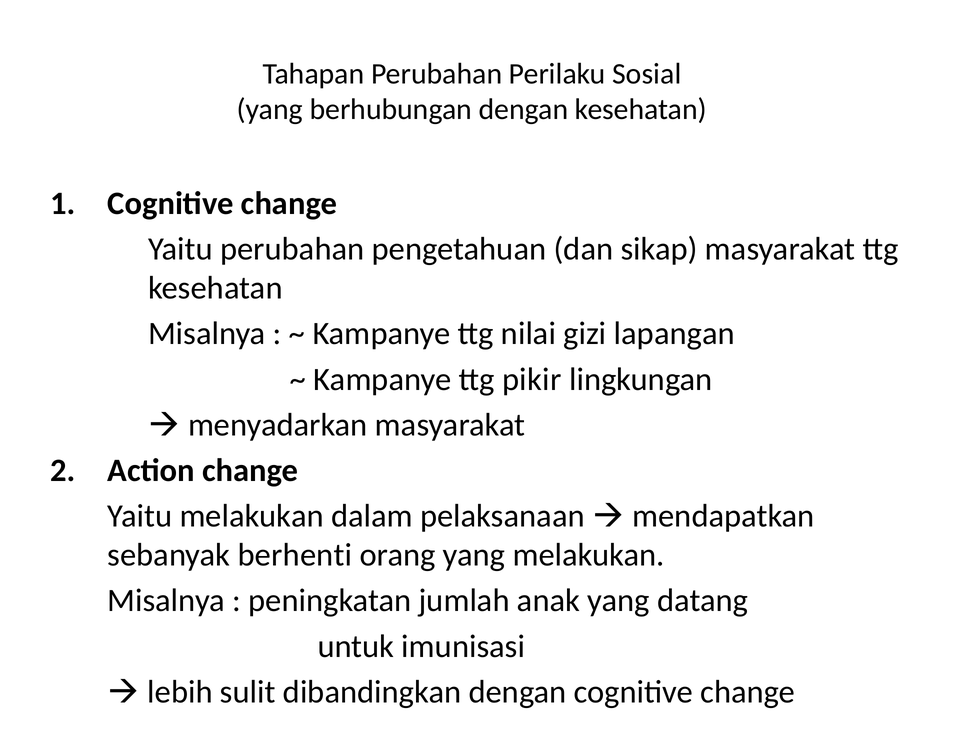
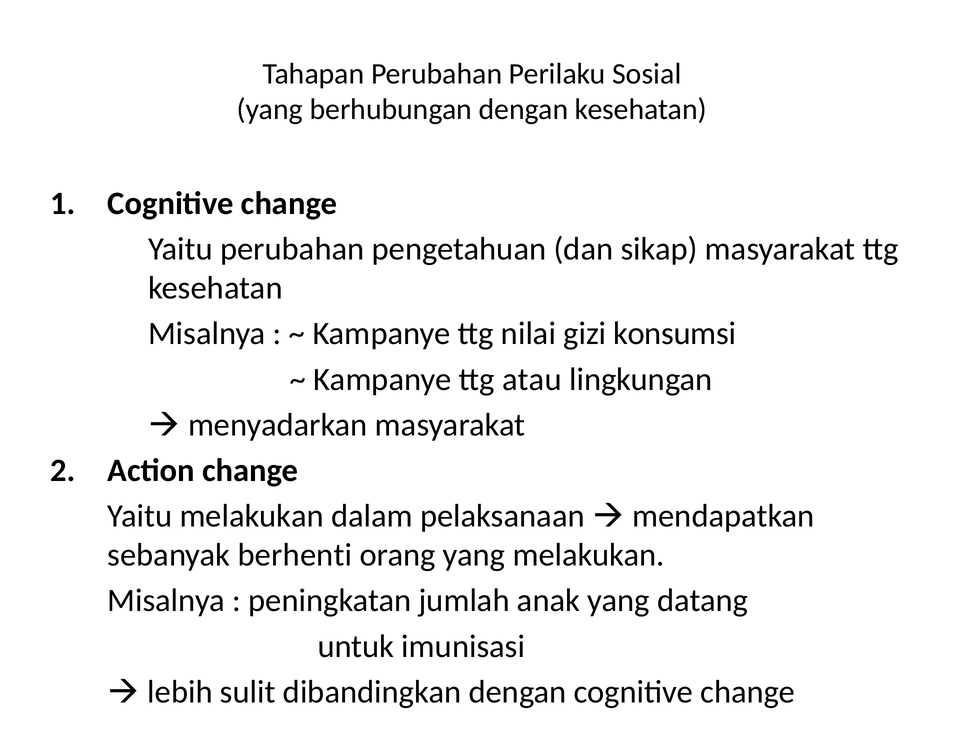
lapangan: lapangan -> konsumsi
pikir: pikir -> atau
